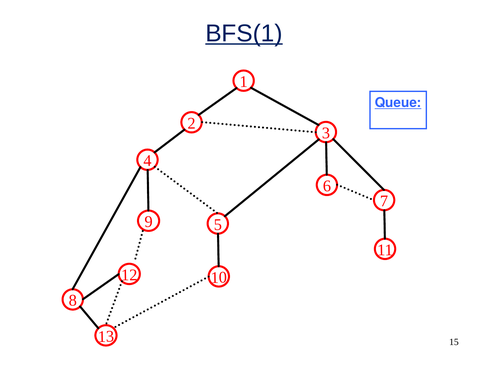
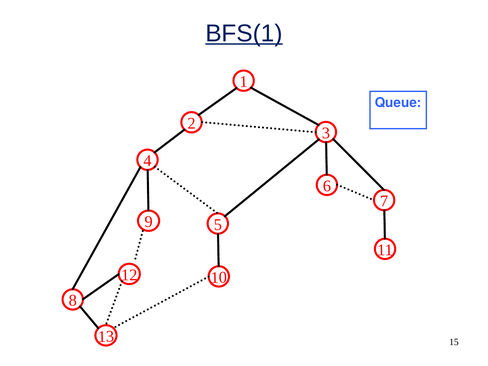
Queue underline: present -> none
